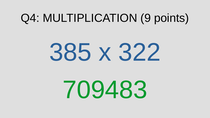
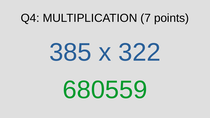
9: 9 -> 7
709483: 709483 -> 680559
